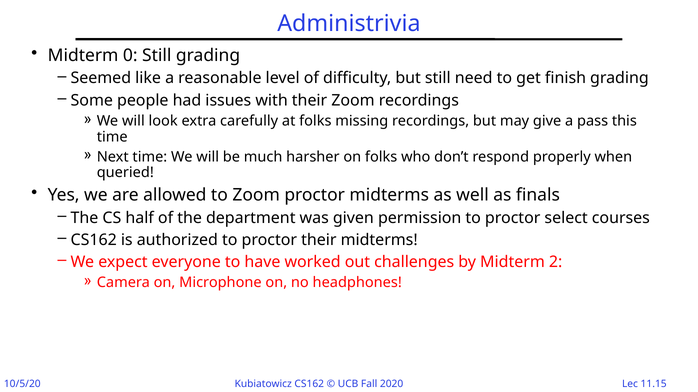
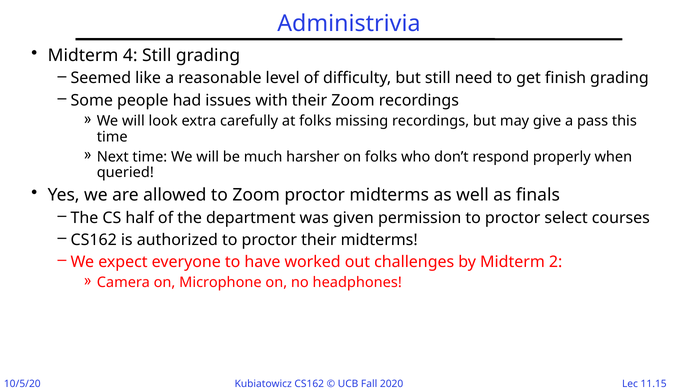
0: 0 -> 4
